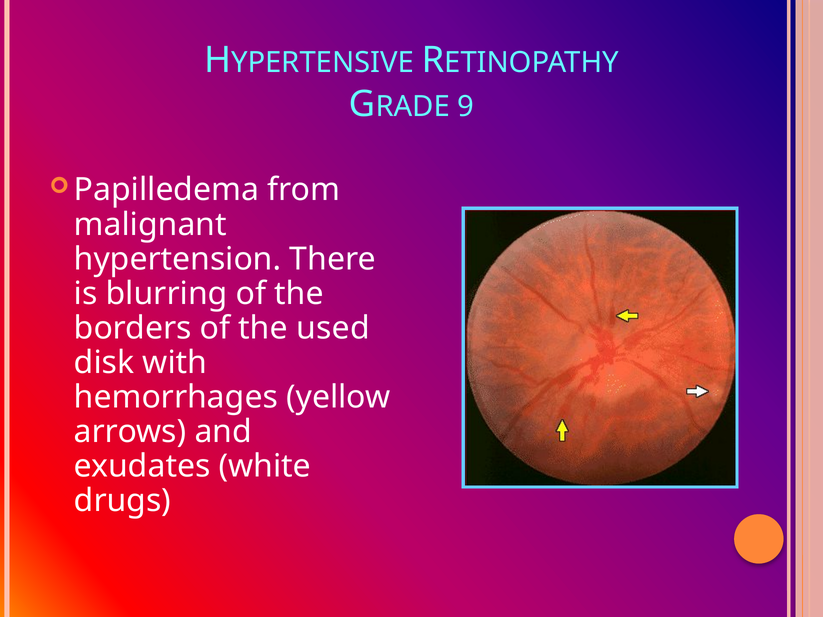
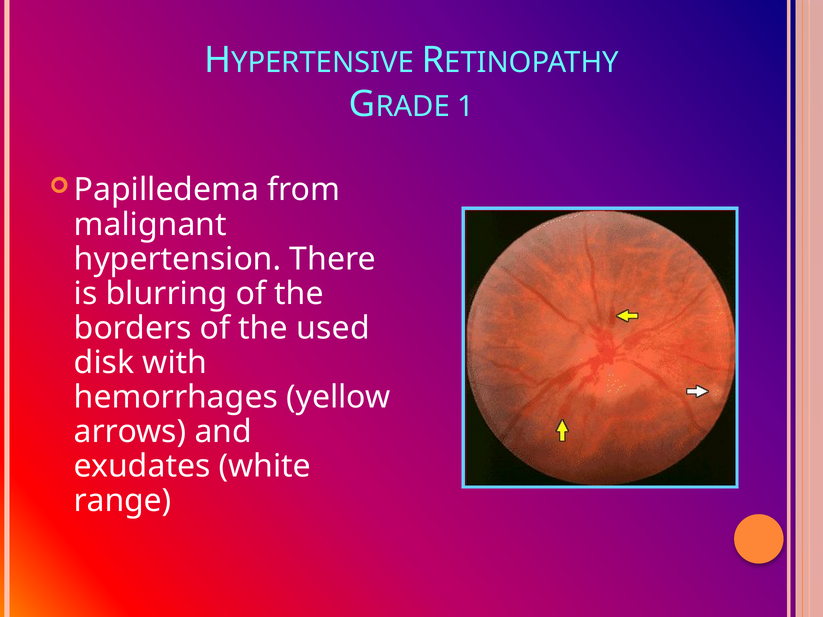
9: 9 -> 1
drugs: drugs -> range
